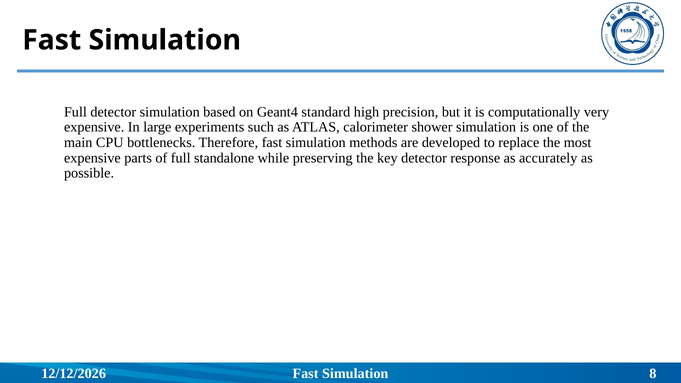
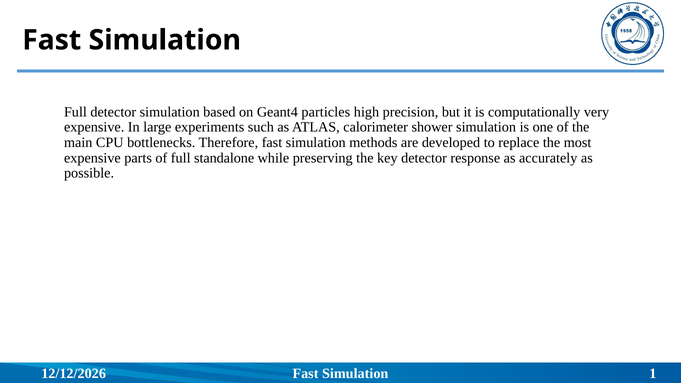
standard: standard -> particles
8: 8 -> 1
